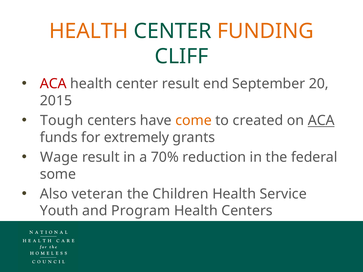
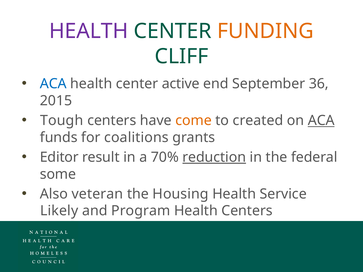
HEALTH at (89, 31) colour: orange -> purple
ACA at (53, 84) colour: red -> blue
center result: result -> active
20: 20 -> 36
extremely: extremely -> coalitions
Wage: Wage -> Editor
reduction underline: none -> present
Children: Children -> Housing
Youth: Youth -> Likely
